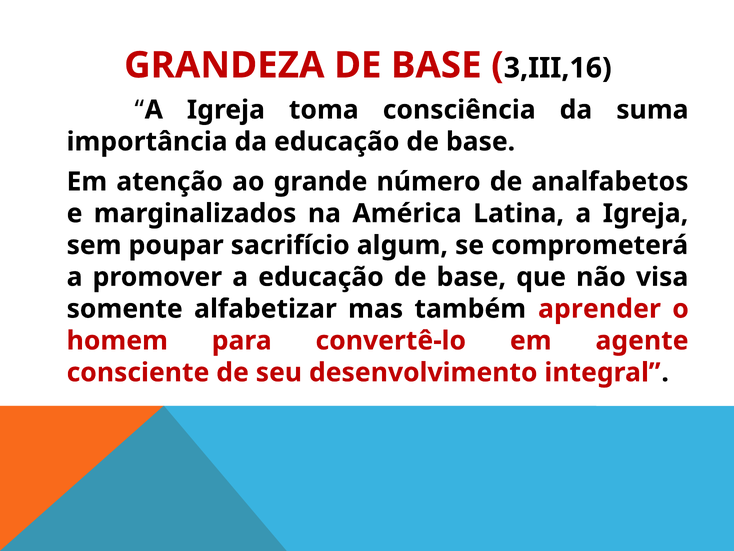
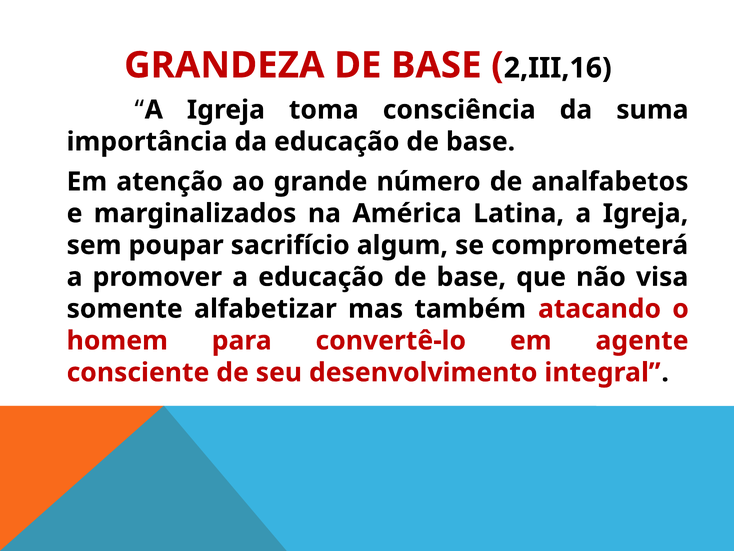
3,III,16: 3,III,16 -> 2,III,16
aprender: aprender -> atacando
